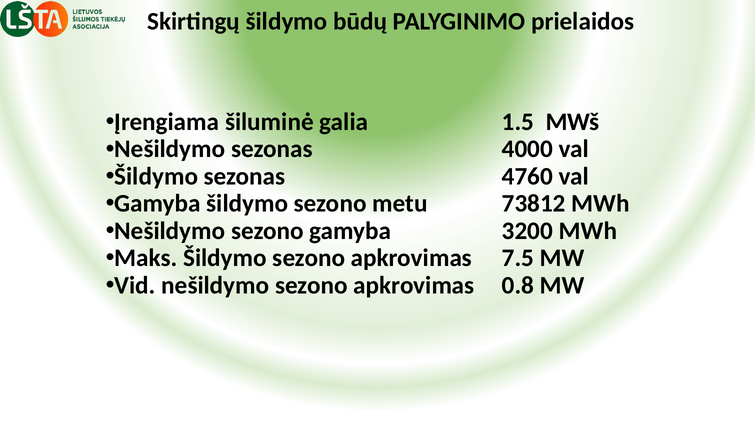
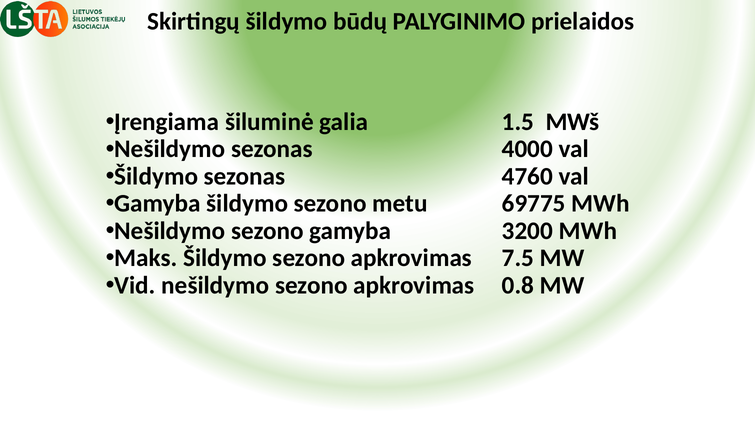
73812: 73812 -> 69775
